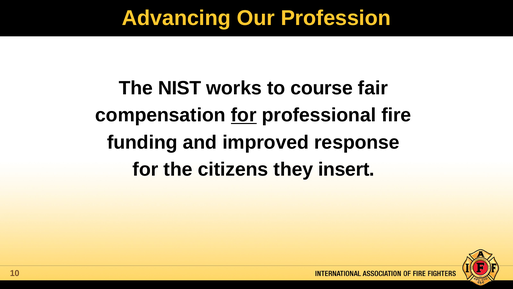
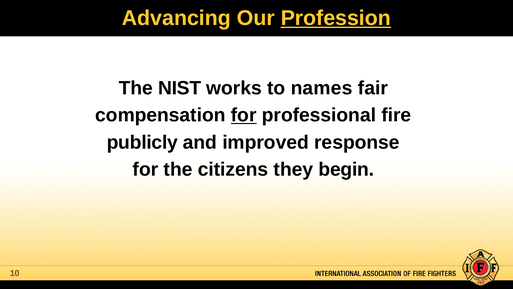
Profession underline: none -> present
course: course -> names
funding: funding -> publicly
insert: insert -> begin
